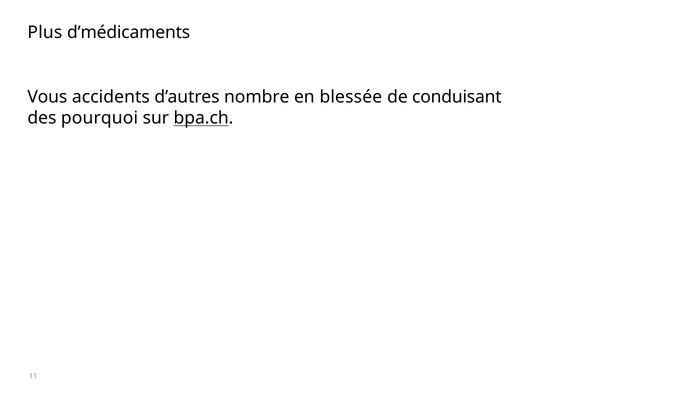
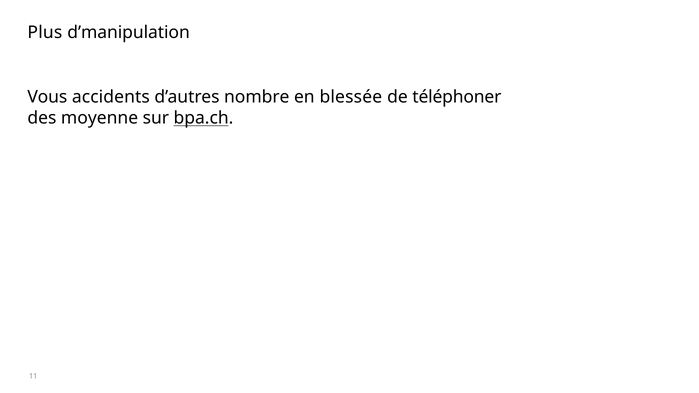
d’médicaments: d’médicaments -> d’manipulation
conduisant: conduisant -> téléphoner
pourquoi: pourquoi -> moyenne
